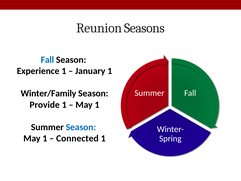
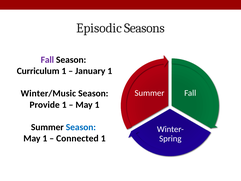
Reunion: Reunion -> Episodic
Fall at (47, 60) colour: blue -> purple
Experience: Experience -> Curriculum
Winter/Family: Winter/Family -> Winter/Music
